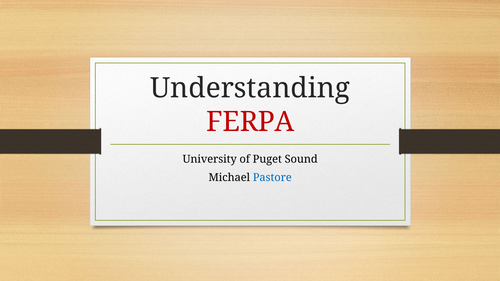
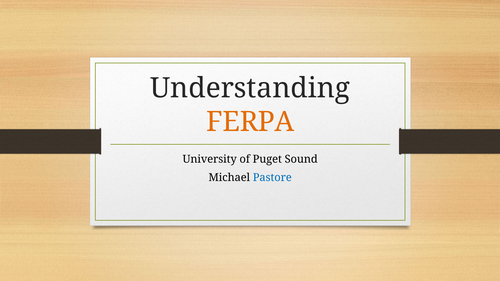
FERPA colour: red -> orange
